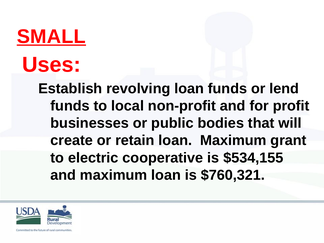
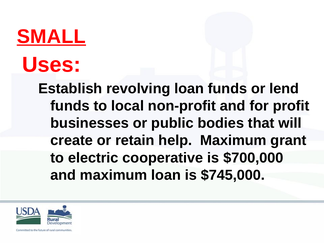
retain loan: loan -> help
$534,155: $534,155 -> $700,000
$760,321: $760,321 -> $745,000
